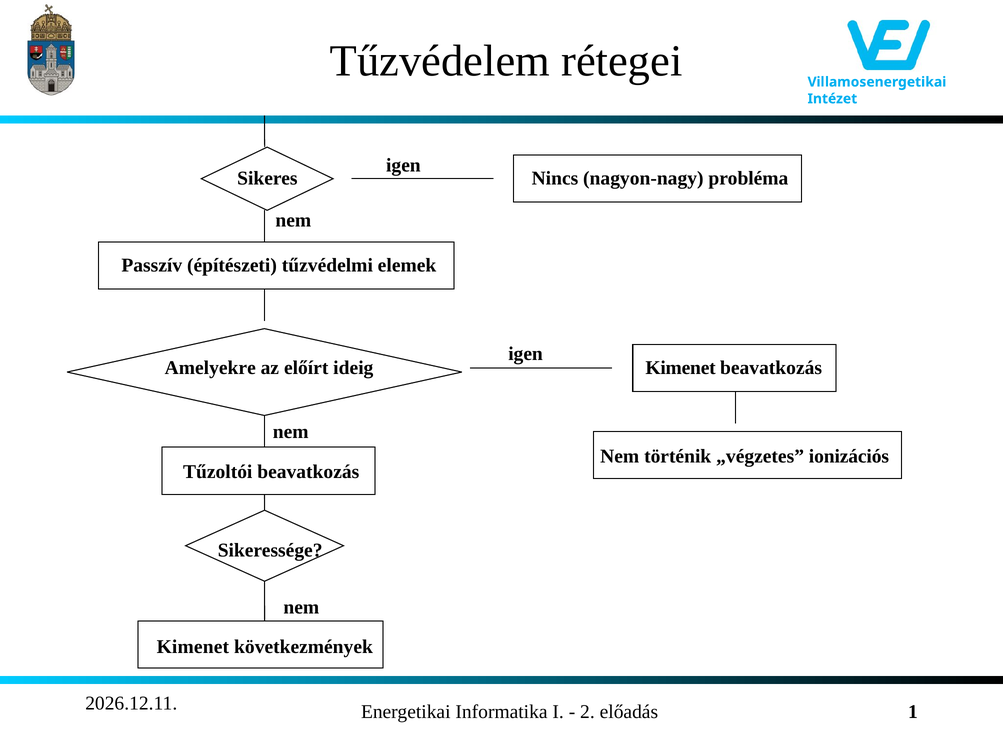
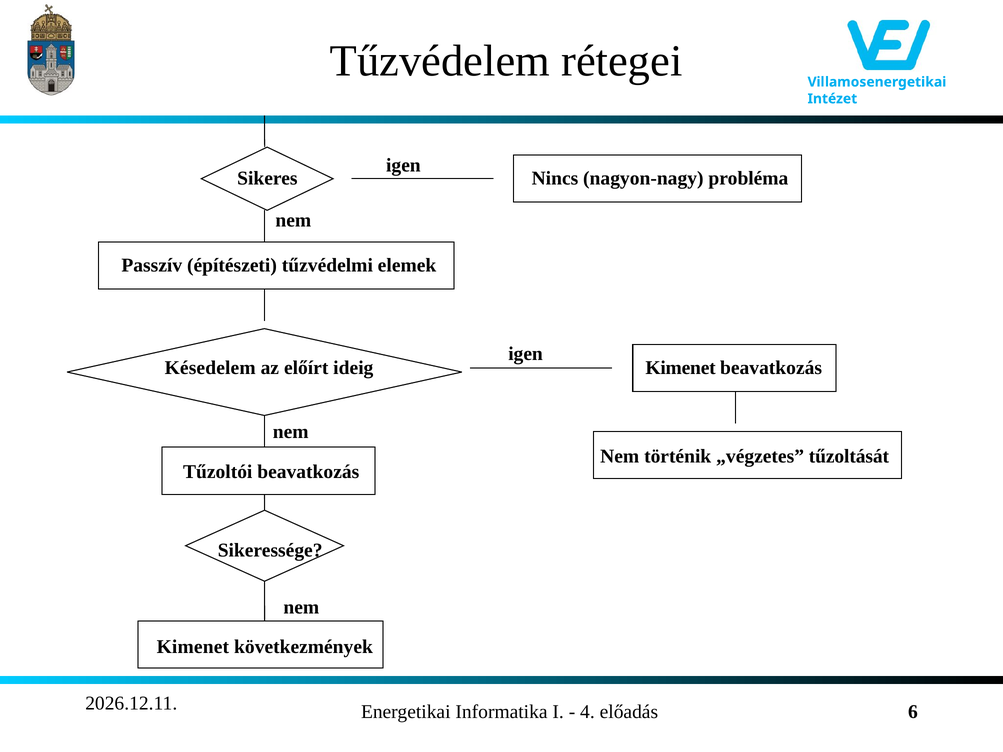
Amelyekre: Amelyekre -> Késedelem
ionizációs: ionizációs -> tűzoltását
2: 2 -> 4
1: 1 -> 6
